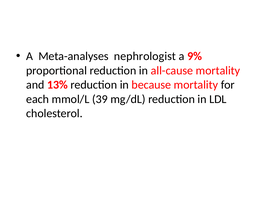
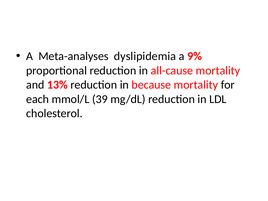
nephrologist: nephrologist -> dyslipidemia
